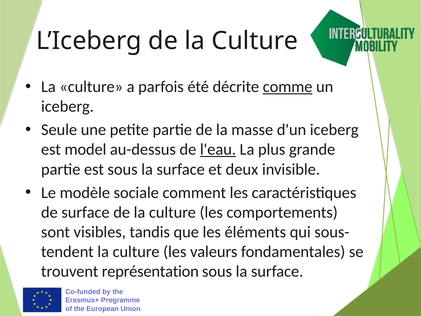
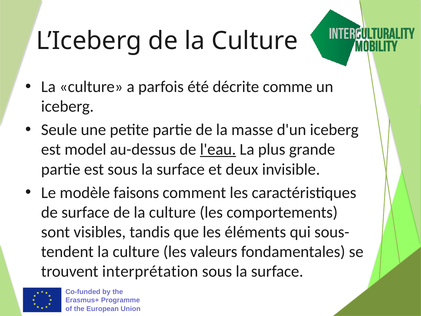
comme underline: present -> none
sociale: sociale -> faisons
représentation: représentation -> interprétation
